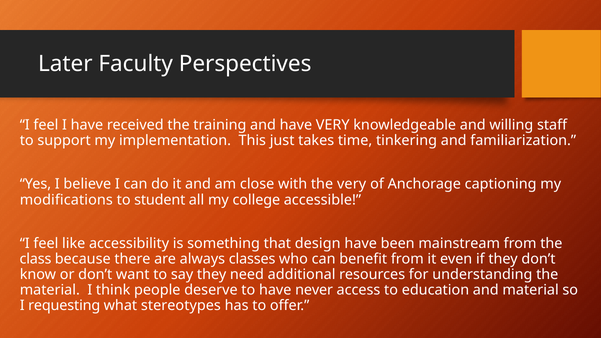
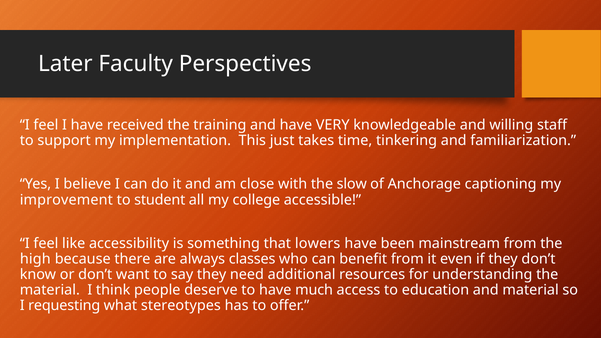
the very: very -> slow
modifications: modifications -> improvement
design: design -> lowers
class: class -> high
never: never -> much
